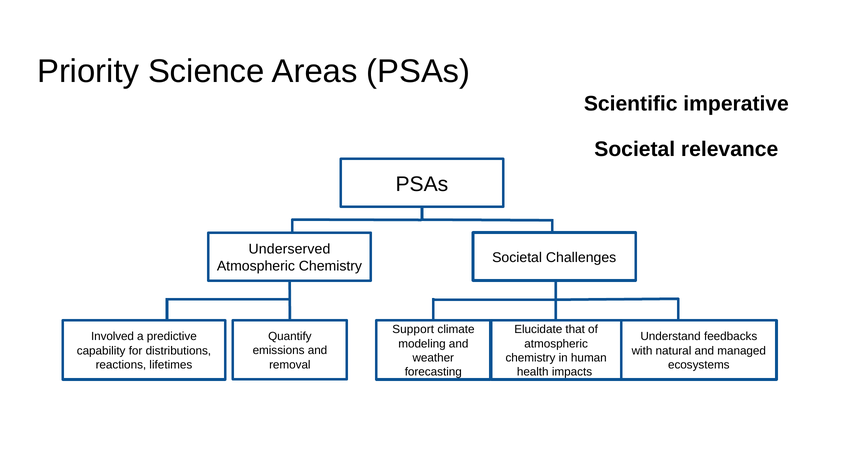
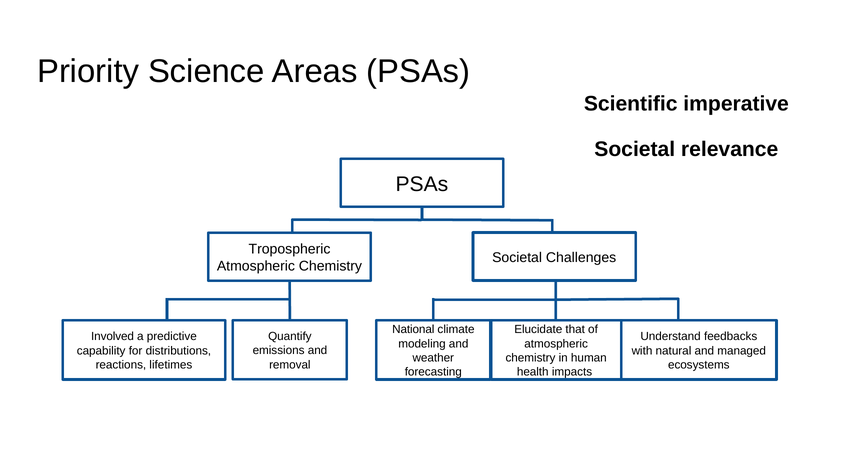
Underserved: Underserved -> Tropospheric
Support: Support -> National
